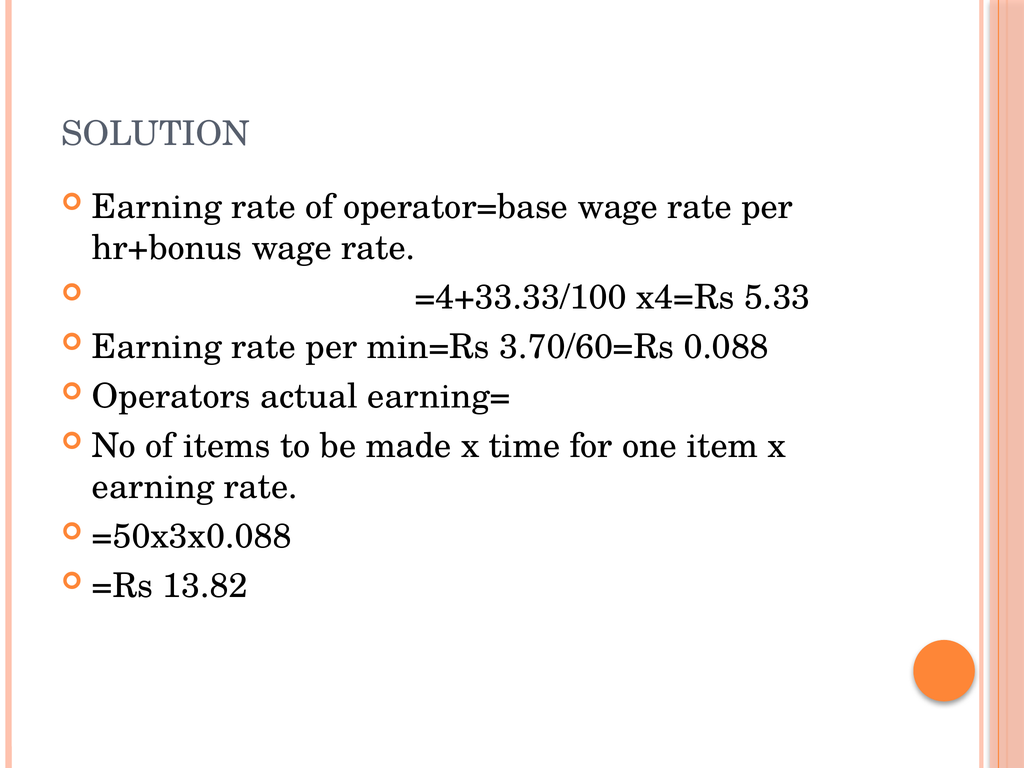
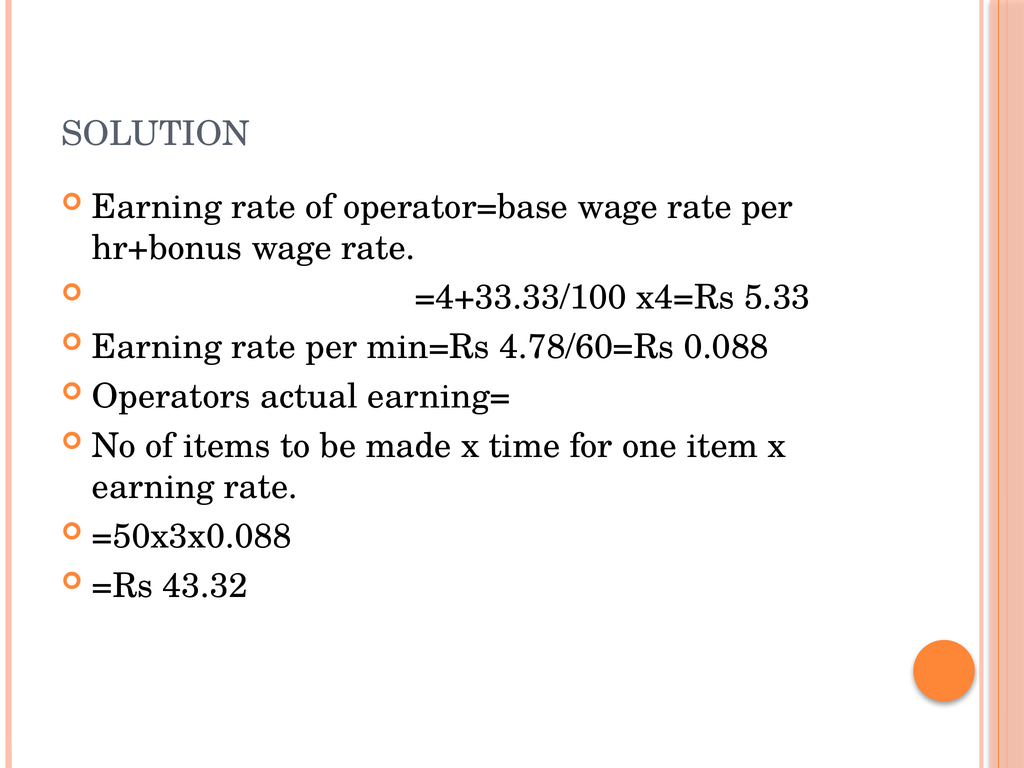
3.70/60=Rs: 3.70/60=Rs -> 4.78/60=Rs
13.82: 13.82 -> 43.32
